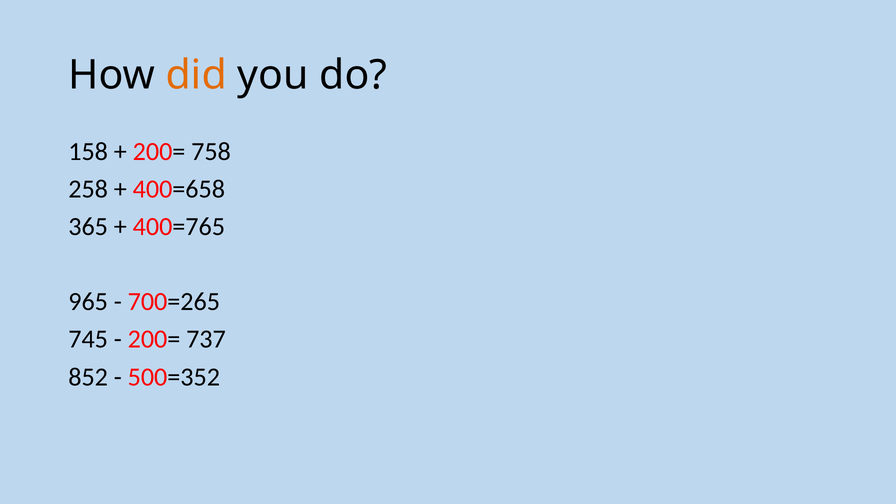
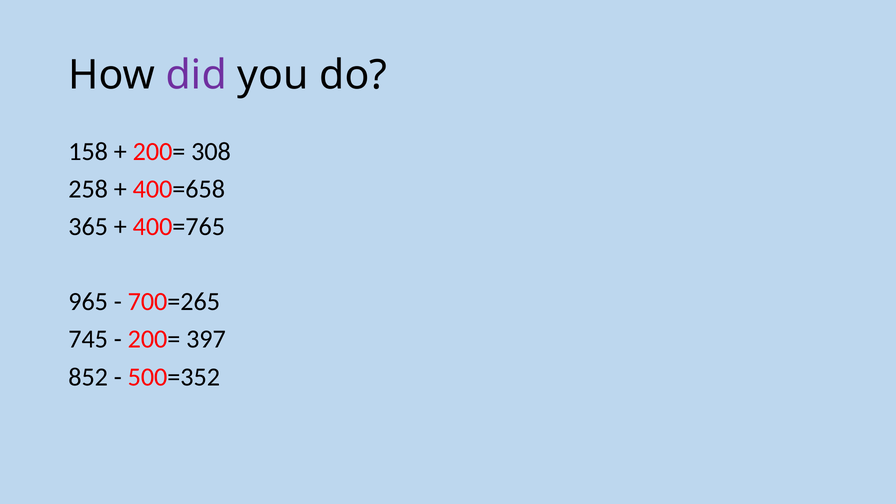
did colour: orange -> purple
758: 758 -> 308
737: 737 -> 397
